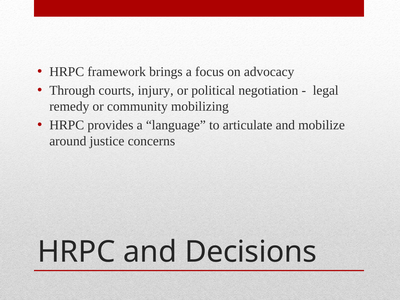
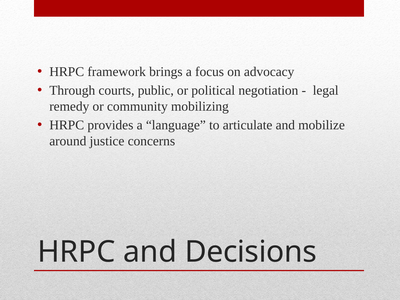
injury: injury -> public
